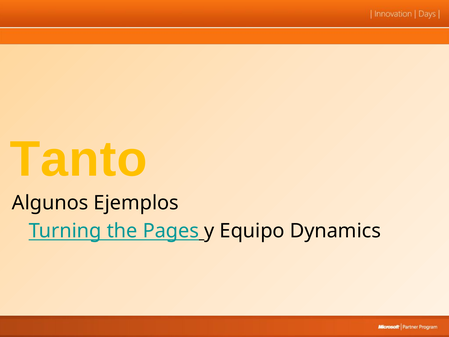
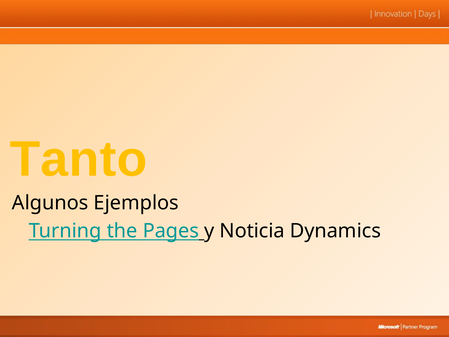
Equipo: Equipo -> Noticia
